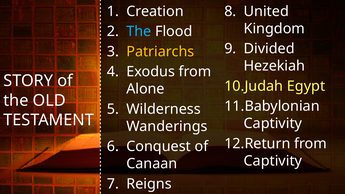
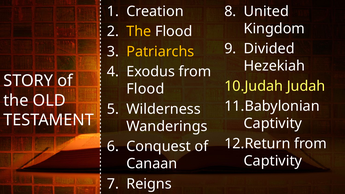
The at (139, 31) colour: light blue -> yellow
Egypt: Egypt -> Judah
Alone at (145, 89): Alone -> Flood
